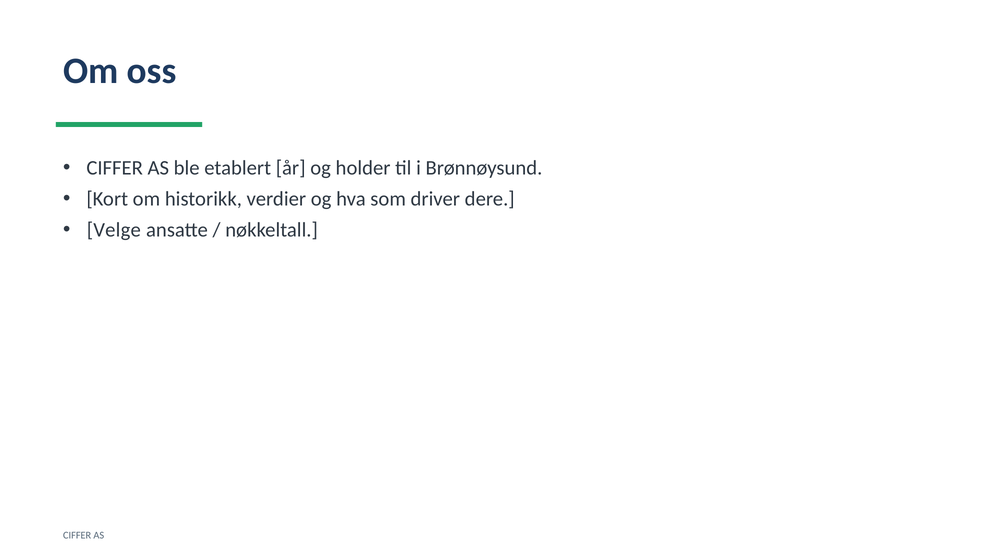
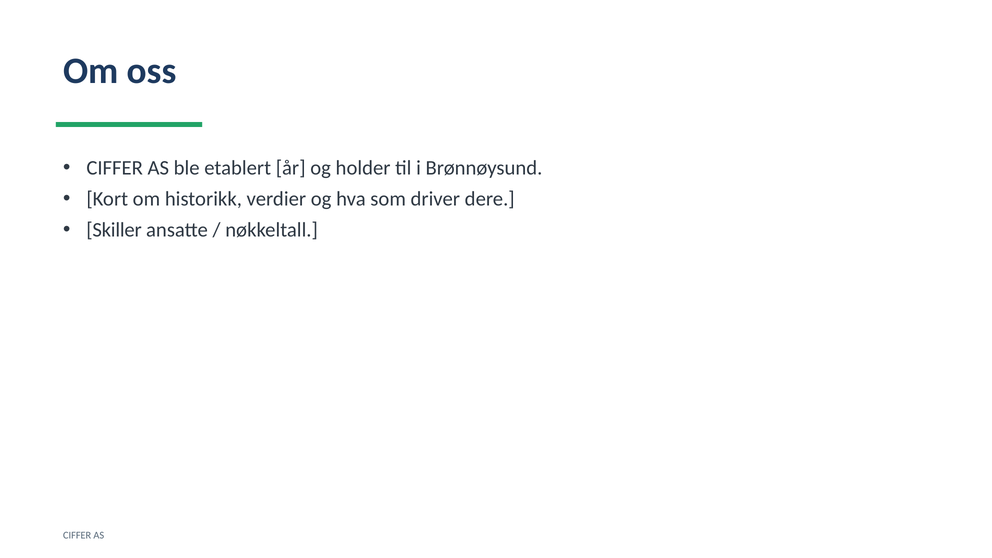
Velge: Velge -> Skiller
